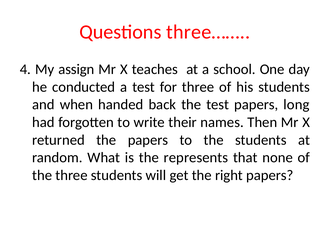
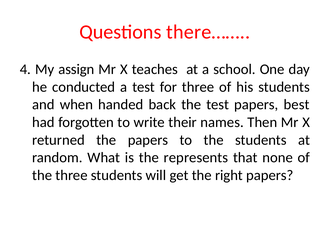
three……: three…… -> there……
long: long -> best
